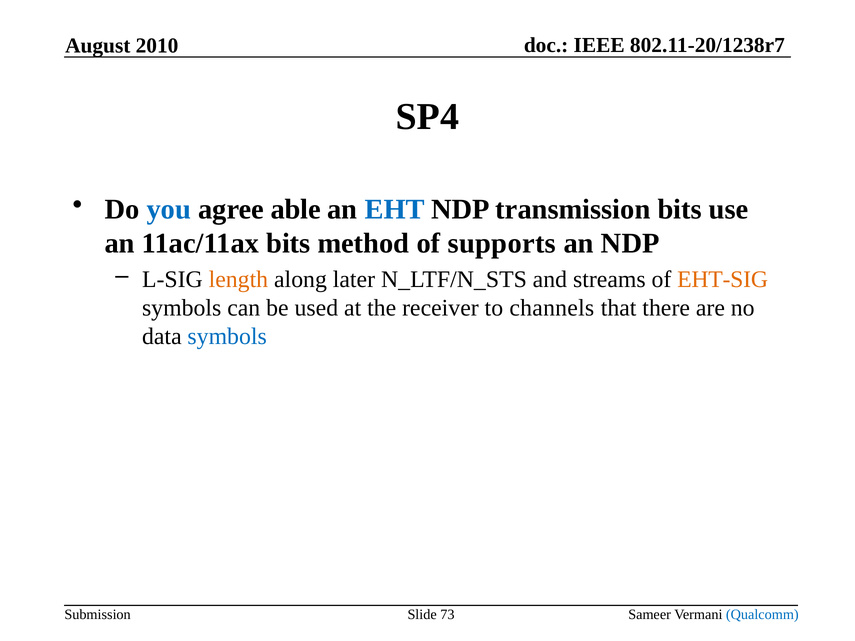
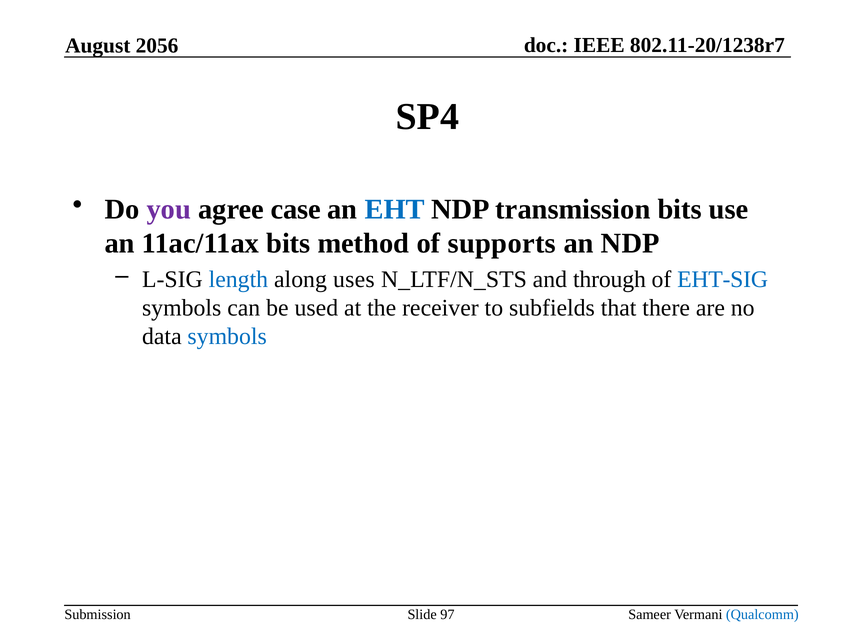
2010: 2010 -> 2056
you colour: blue -> purple
able: able -> case
length colour: orange -> blue
later: later -> uses
streams: streams -> through
EHT-SIG colour: orange -> blue
channels: channels -> subfields
73: 73 -> 97
